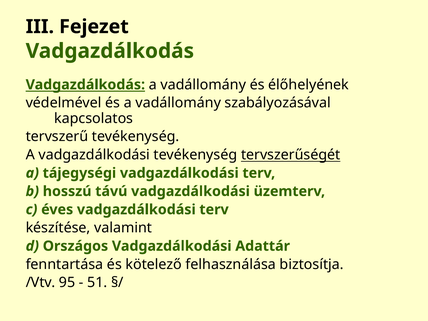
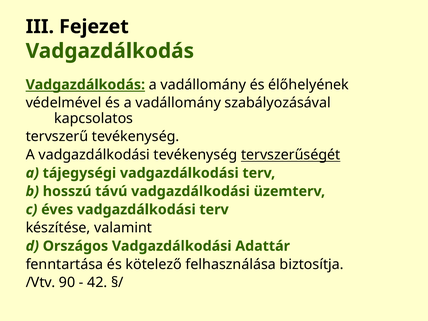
95: 95 -> 90
51: 51 -> 42
